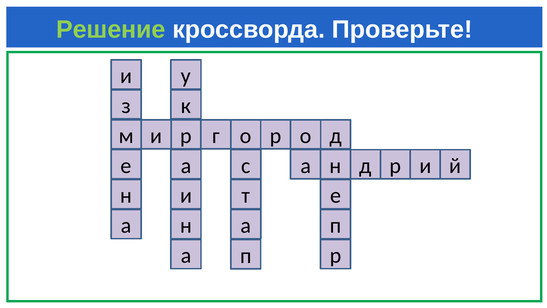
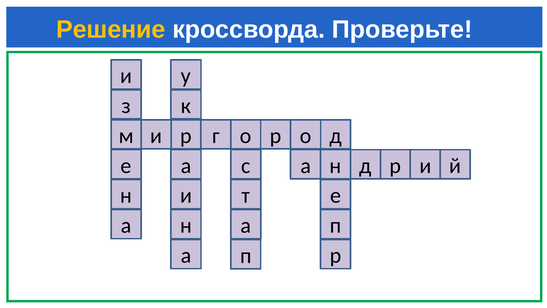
Решение colour: light green -> yellow
